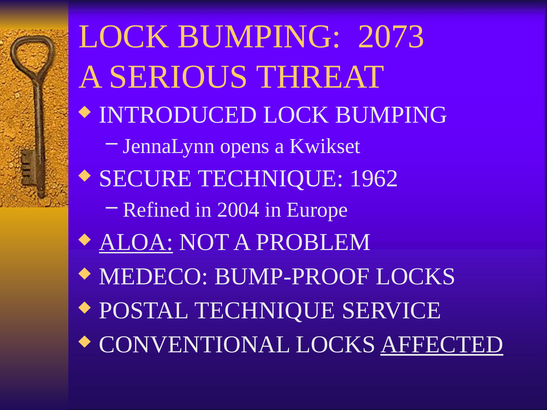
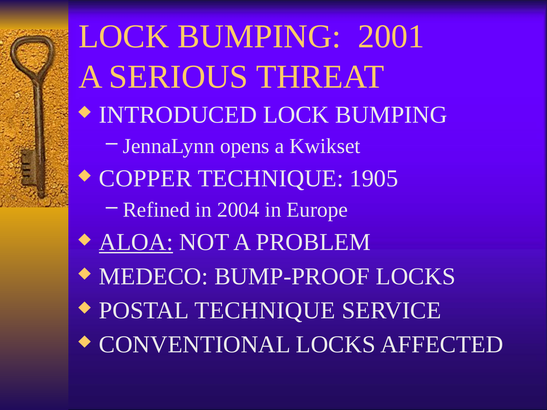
2073: 2073 -> 2001
SECURE: SECURE -> COPPER
1962: 1962 -> 1905
AFFECTED underline: present -> none
